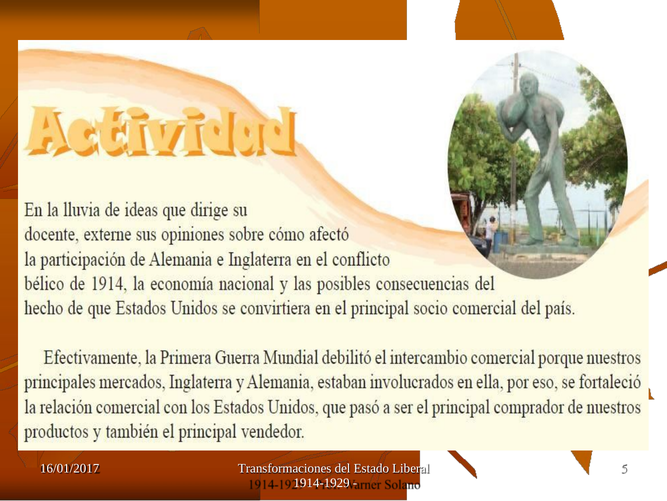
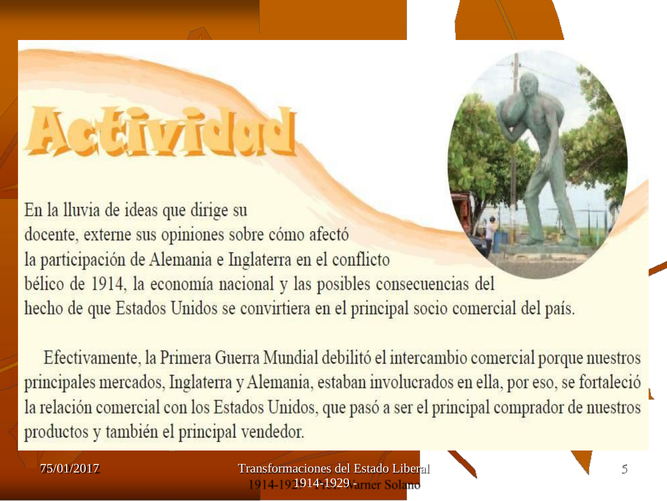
16/01/2017: 16/01/2017 -> 75/01/2017
